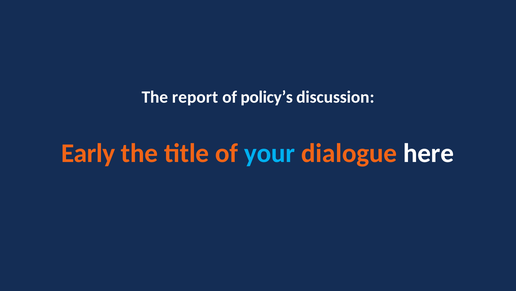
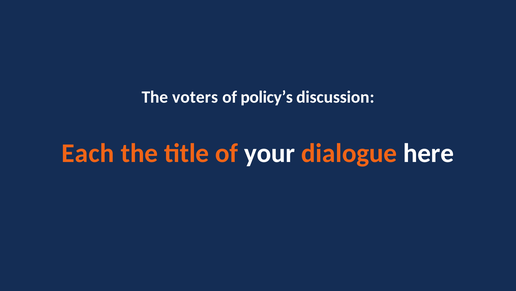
report: report -> voters
Early: Early -> Each
your colour: light blue -> white
